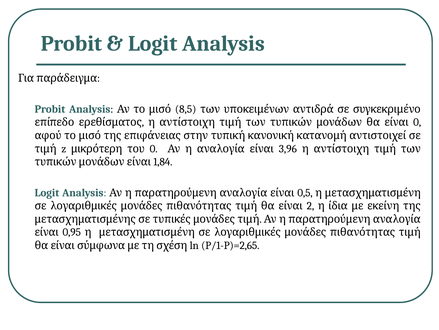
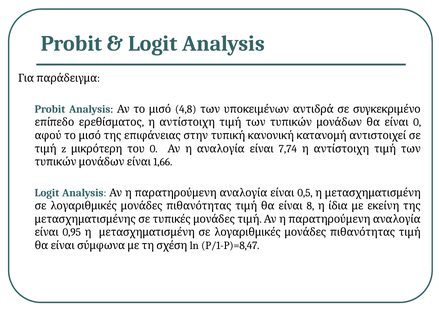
8,5: 8,5 -> 4,8
3,96: 3,96 -> 7,74
1,84: 1,84 -> 1,66
2: 2 -> 8
P/1-P)=2,65: P/1-P)=2,65 -> P/1-P)=8,47
